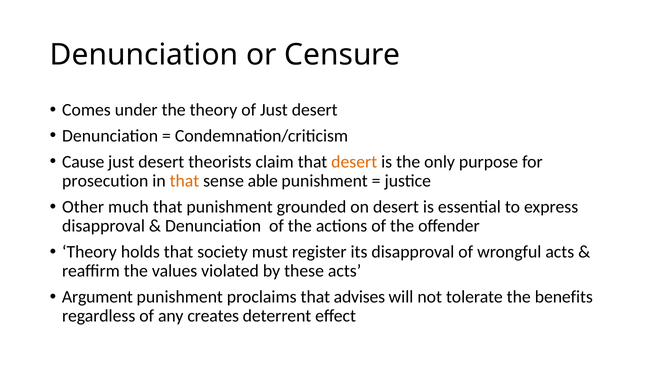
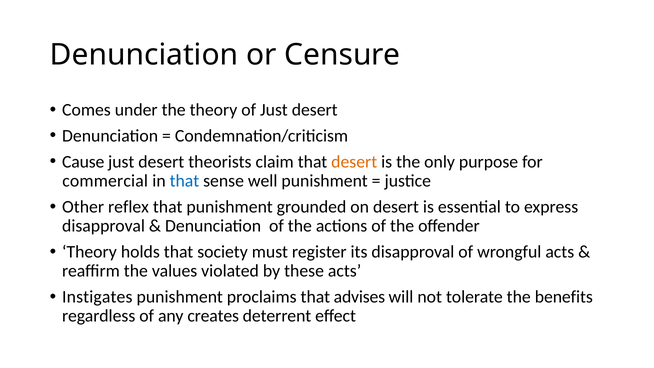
prosecution: prosecution -> commercial
that at (184, 181) colour: orange -> blue
able: able -> well
much: much -> reflex
Argument: Argument -> Instigates
